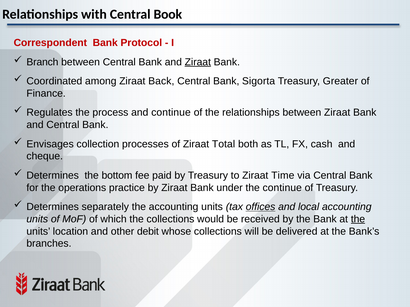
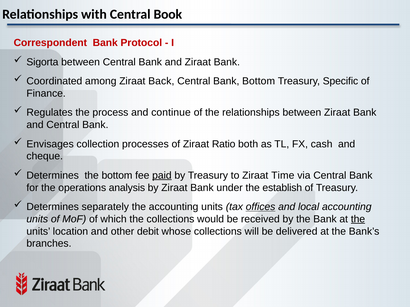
Branch: Branch -> Sigorta
Ziraat at (198, 62) underline: present -> none
Bank Sigorta: Sigorta -> Bottom
Greater: Greater -> Specific
Total: Total -> Ratio
paid underline: none -> present
practice: practice -> analysis
the continue: continue -> establish
